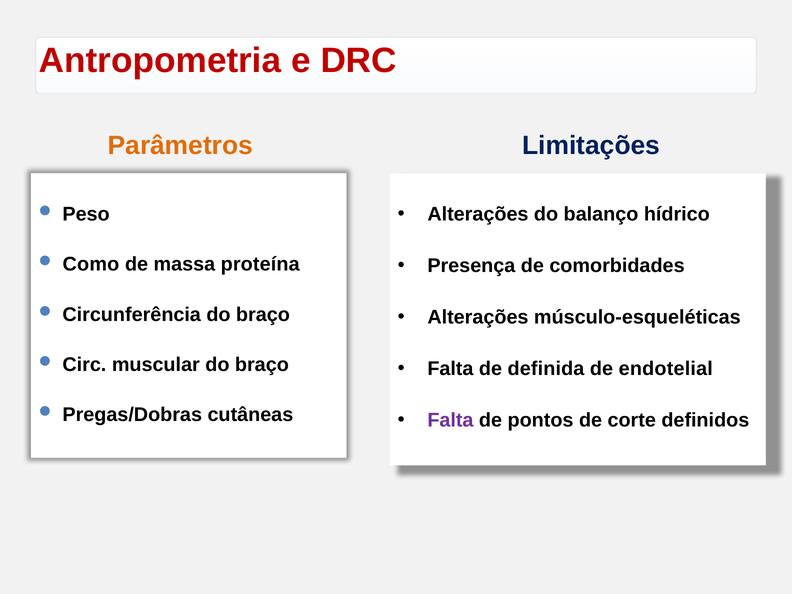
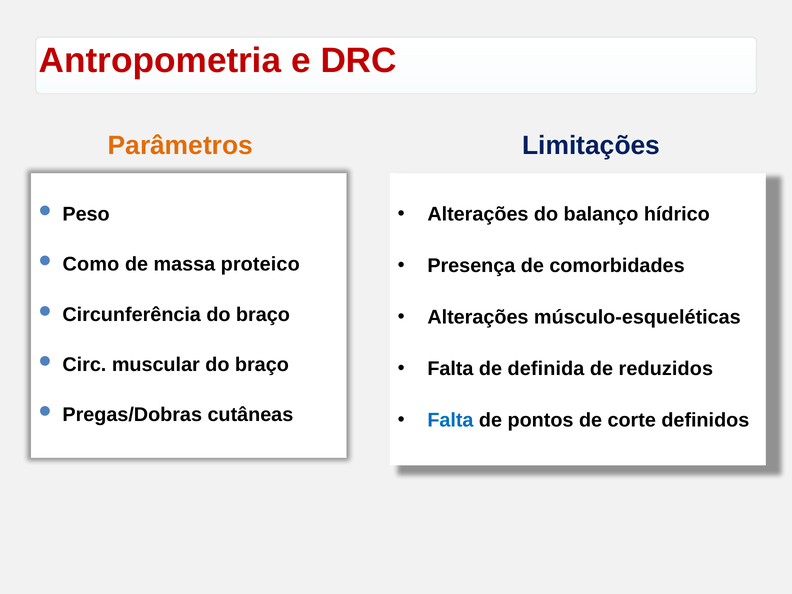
proteína: proteína -> proteico
endotelial: endotelial -> reduzidos
Falta at (450, 420) colour: purple -> blue
